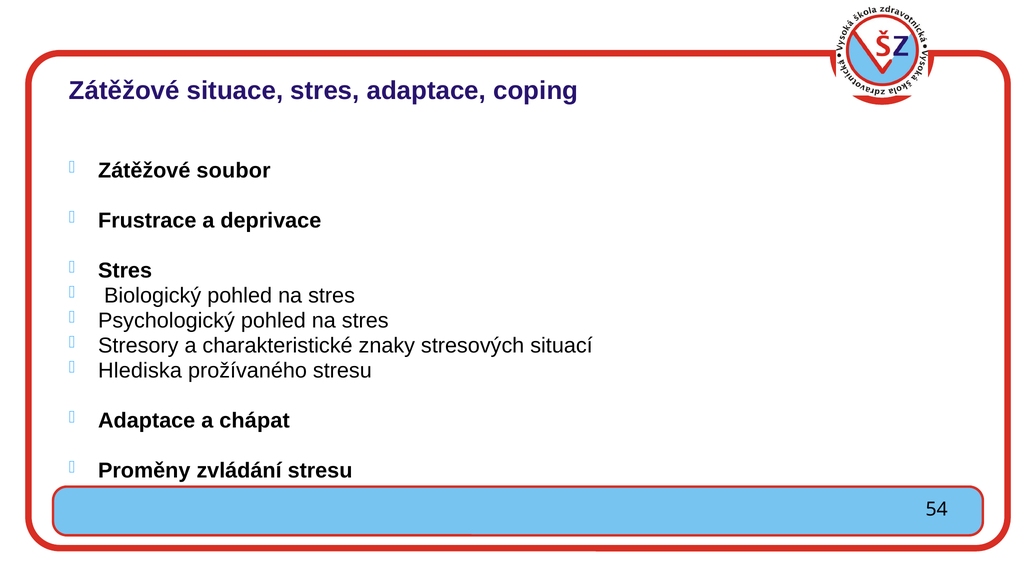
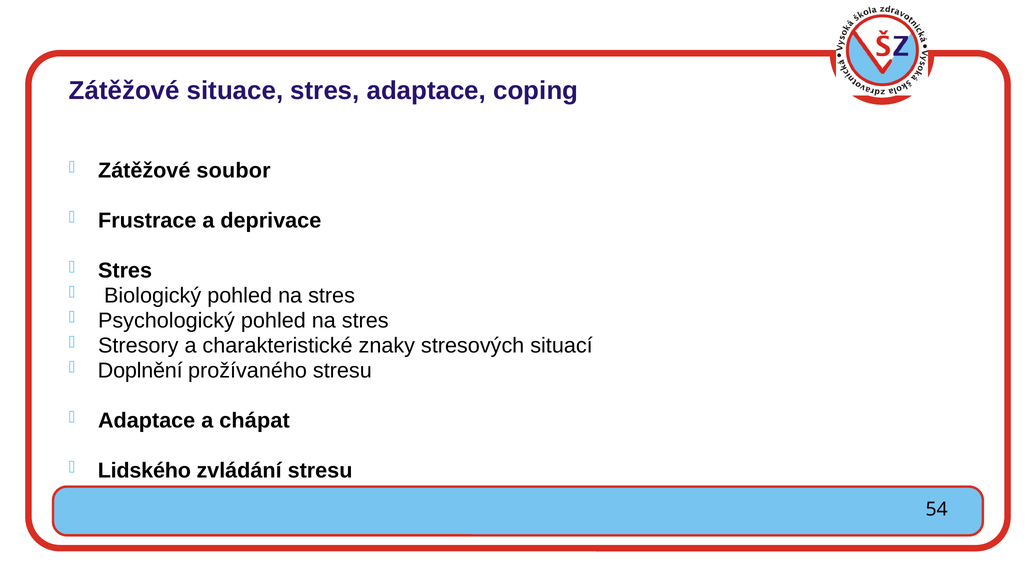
Hlediska: Hlediska -> Doplnění
Proměny: Proměny -> Lidského
